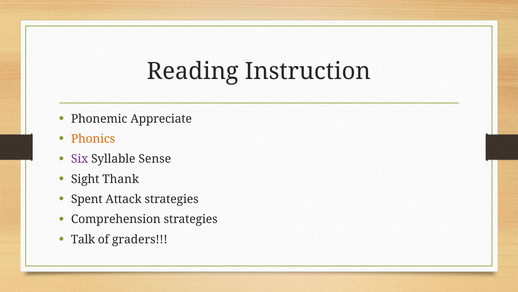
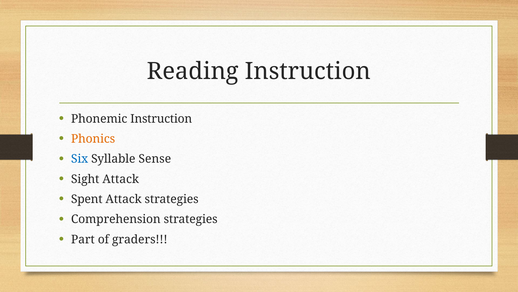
Phonemic Appreciate: Appreciate -> Instruction
Six colour: purple -> blue
Sight Thank: Thank -> Attack
Talk: Talk -> Part
